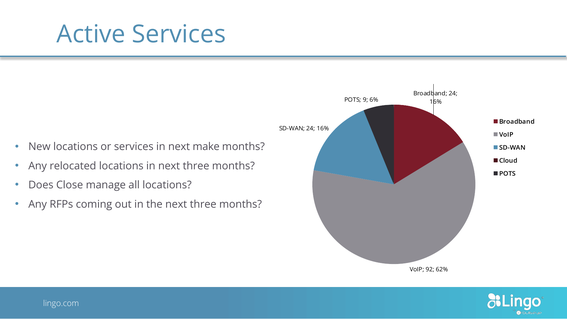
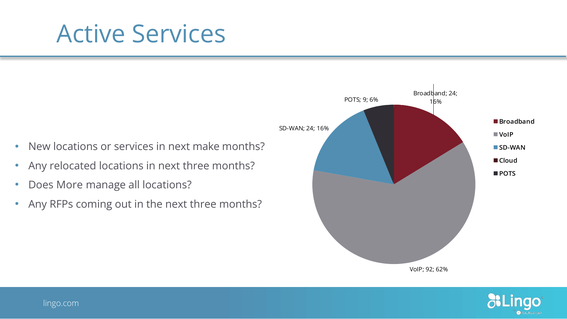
Close: Close -> More
